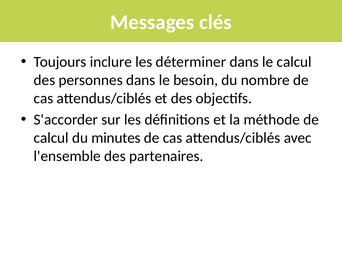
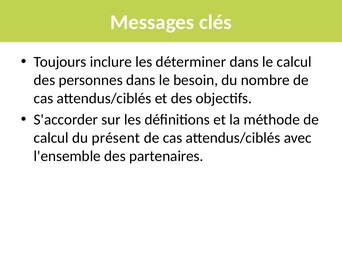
minutes: minutes -> présent
